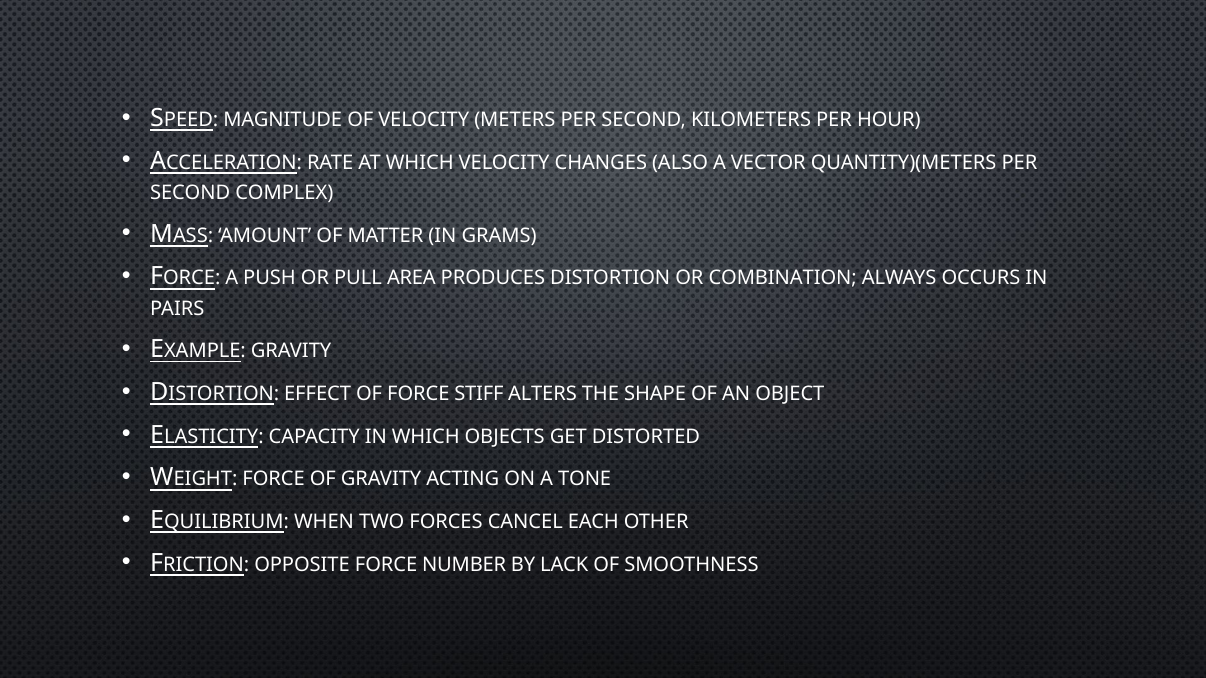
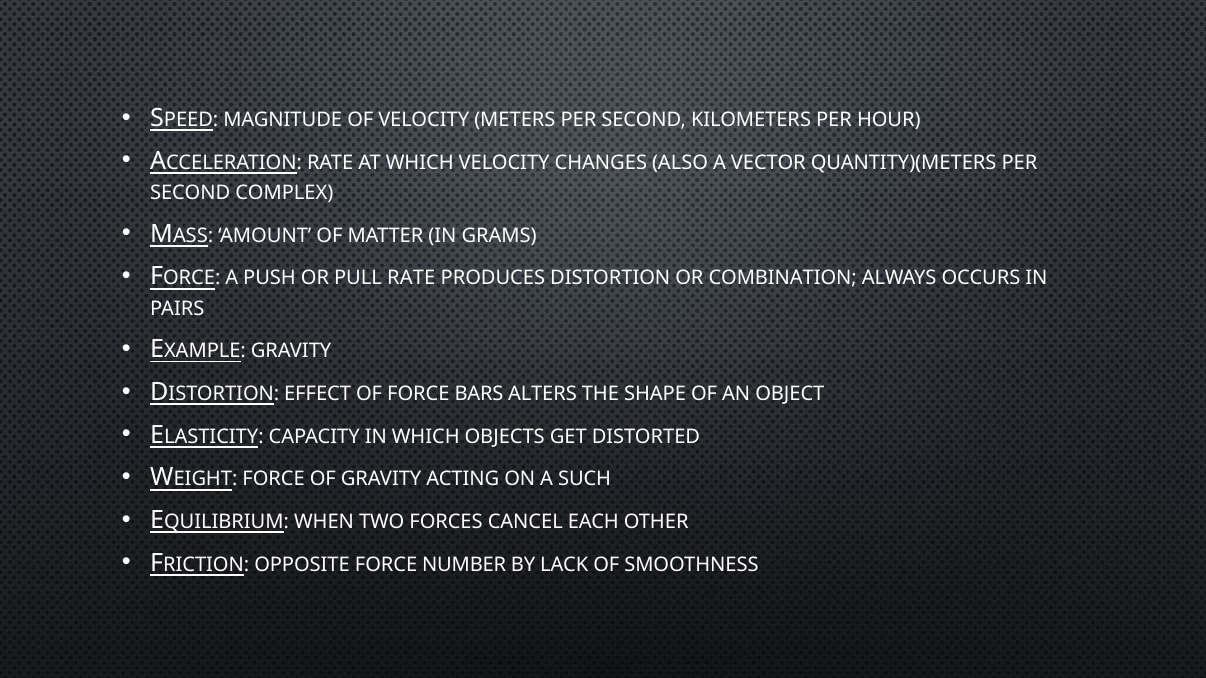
PULL AREA: AREA -> RATE
STIFF: STIFF -> BARS
TONE: TONE -> SUCH
